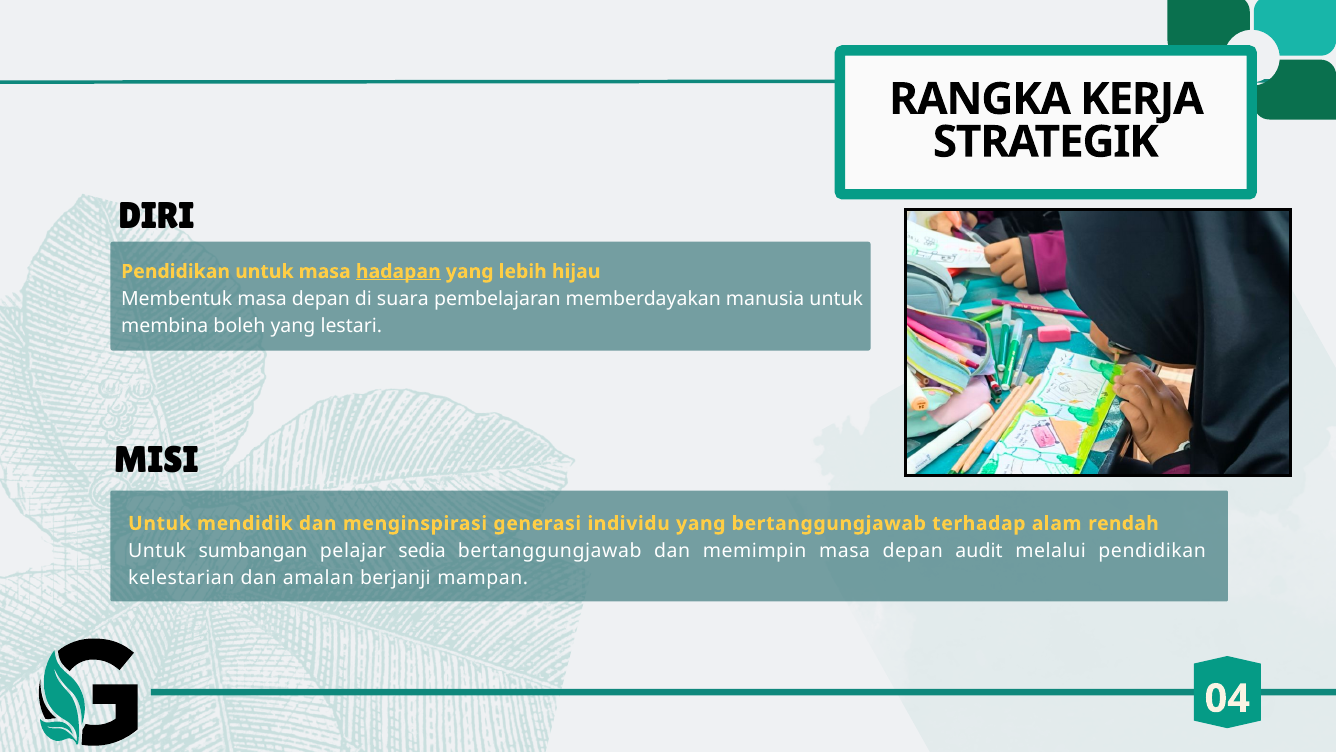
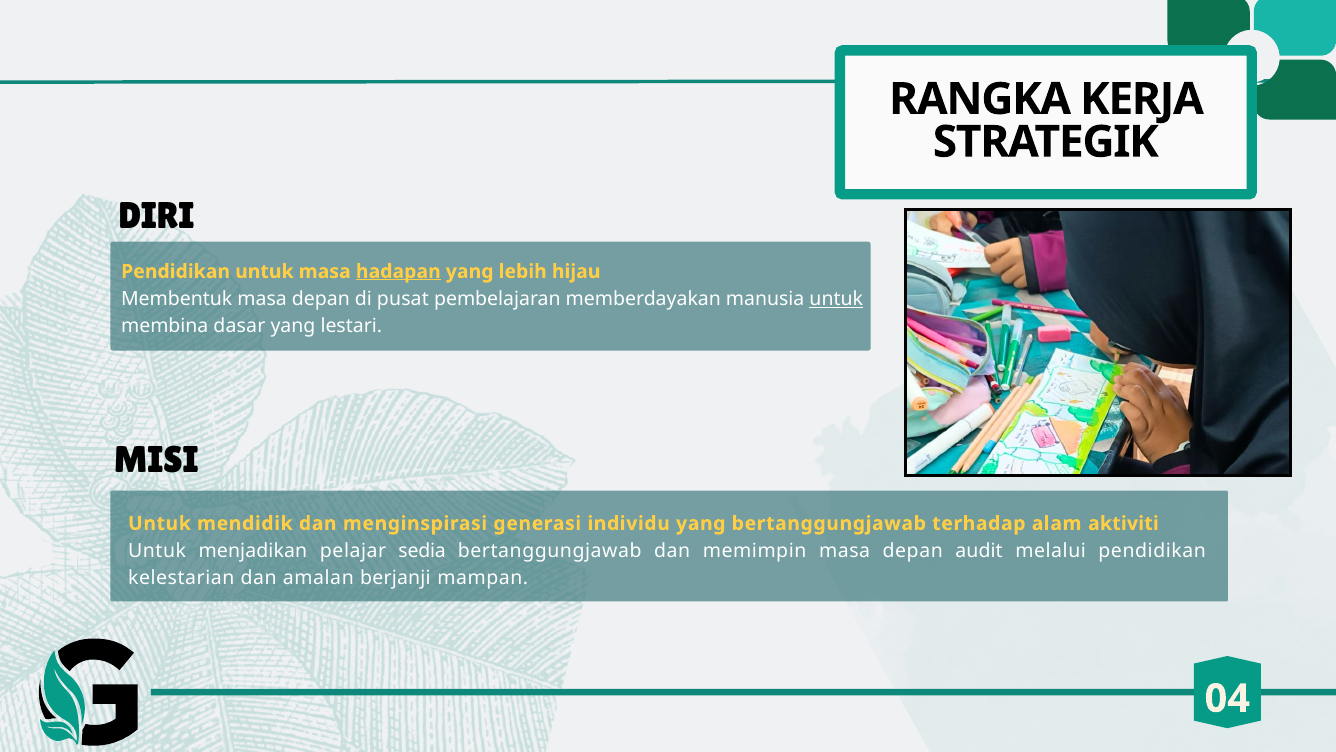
suara: suara -> pusat
untuk at (836, 299) underline: none -> present
boleh: boleh -> dasar
rendah: rendah -> aktiviti
sumbangan: sumbangan -> menjadikan
